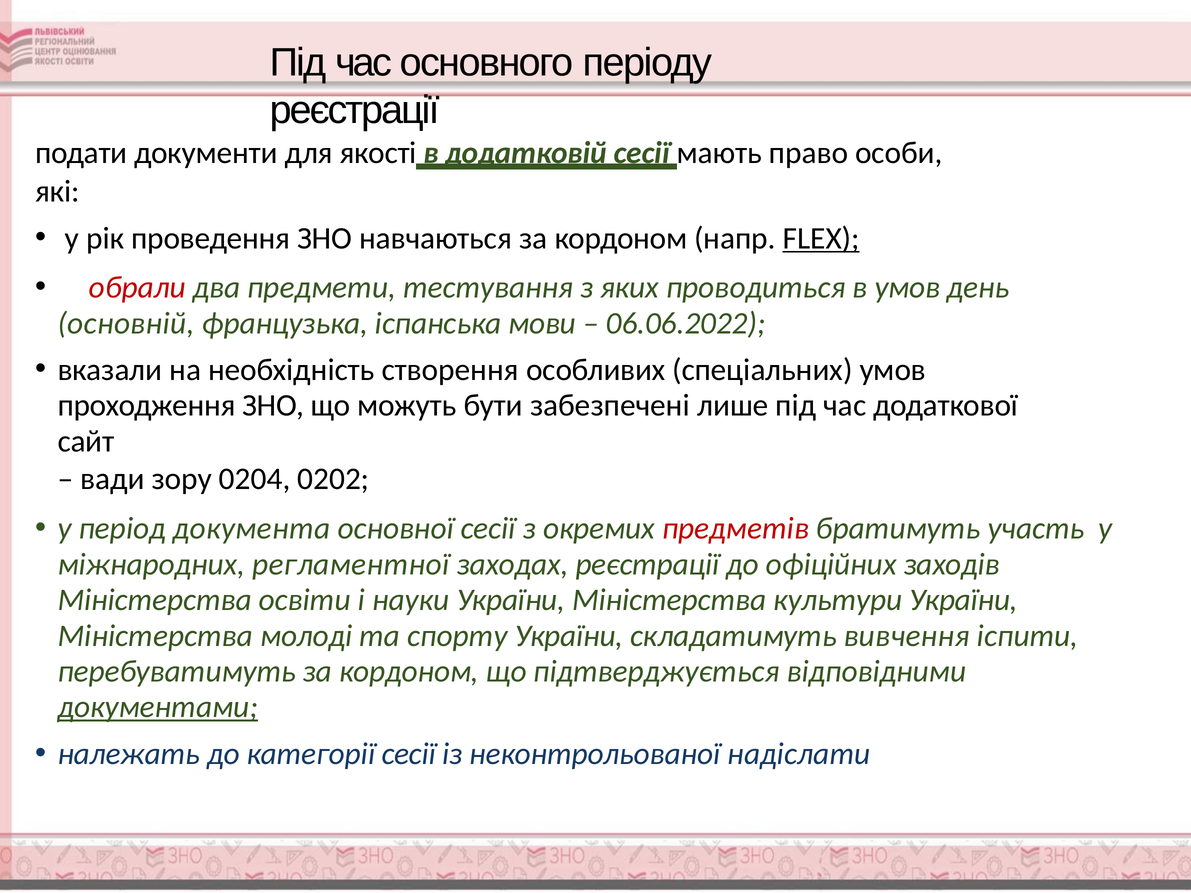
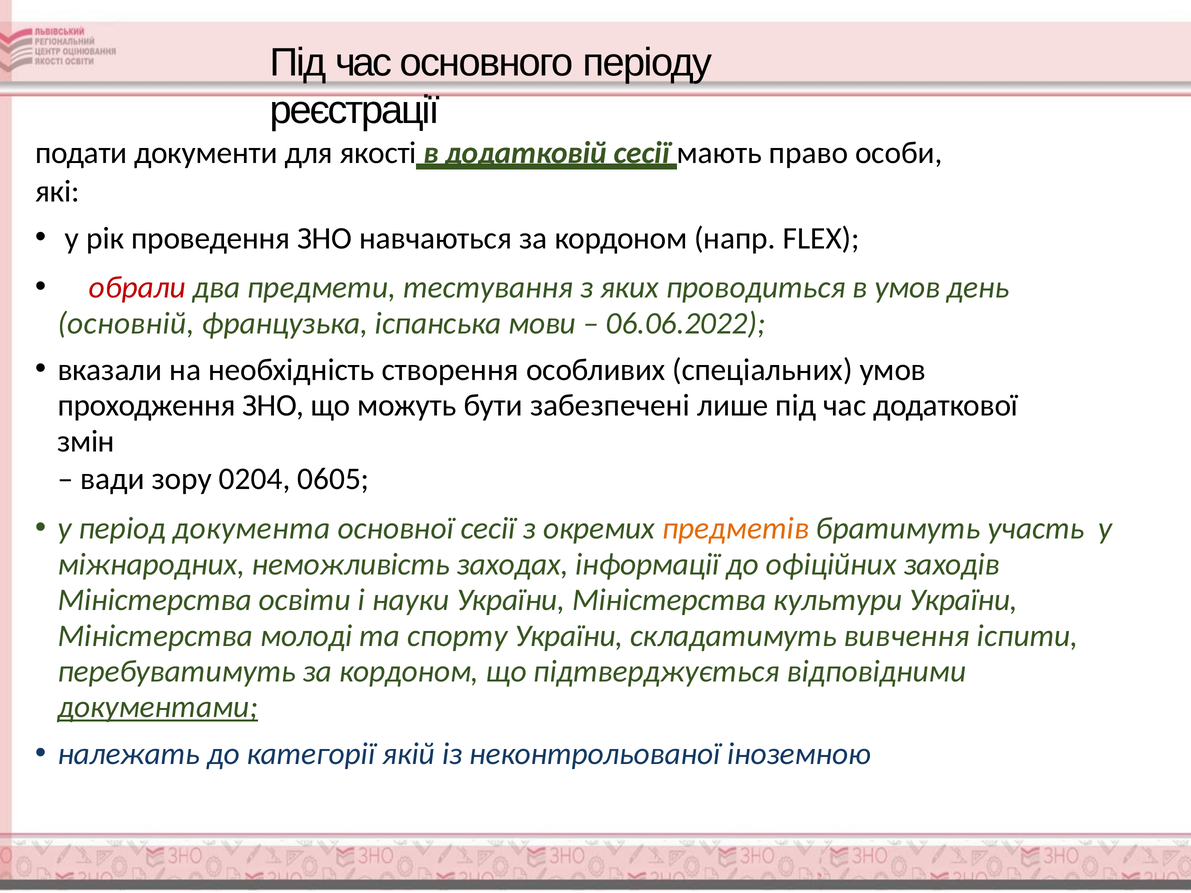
FLEX underline: present -> none
сайт: сайт -> змін
0202: 0202 -> 0605
предметів colour: red -> orange
регламентної: регламентної -> неможливість
заходах реєстрації: реєстрації -> інформації
категорії сесії: сесії -> якій
надіслати: надіслати -> іноземною
